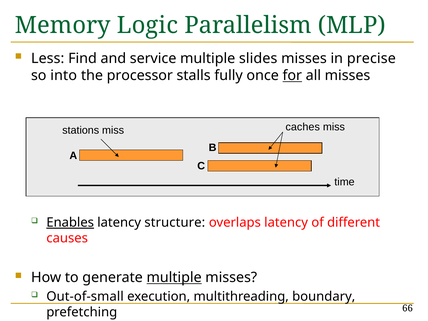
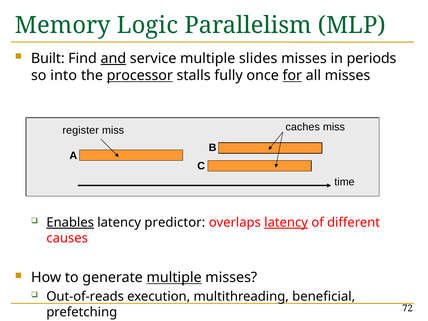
Less: Less -> Built
and underline: none -> present
precise: precise -> periods
processor underline: none -> present
stations: stations -> register
structure: structure -> predictor
latency at (286, 223) underline: none -> present
Out-of-small: Out-of-small -> Out-of-reads
boundary: boundary -> beneficial
66: 66 -> 72
